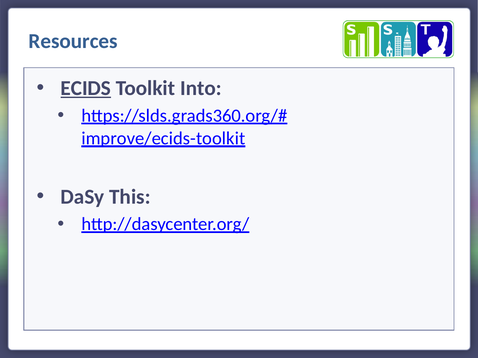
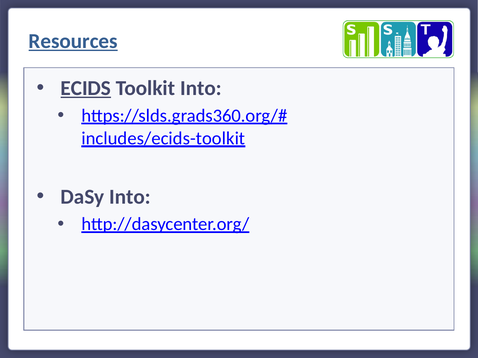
Resources underline: none -> present
improve/ecids-toolkit: improve/ecids-toolkit -> includes/ecids-toolkit
DaSy This: This -> Into
